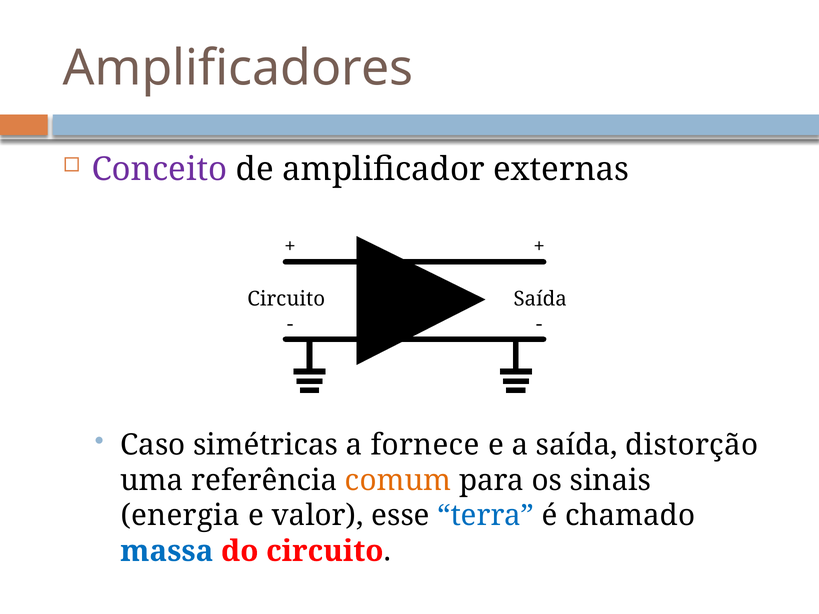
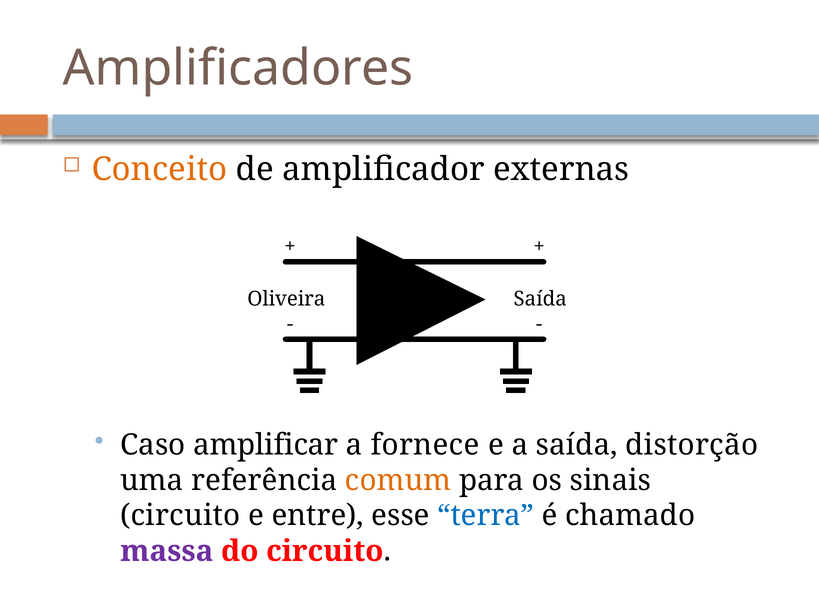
Conceito colour: purple -> orange
Circuito at (286, 299): Circuito -> Oliveira
simétricas: simétricas -> amplificar
energia at (180, 516): energia -> circuito
valor: valor -> entre
massa colour: blue -> purple
